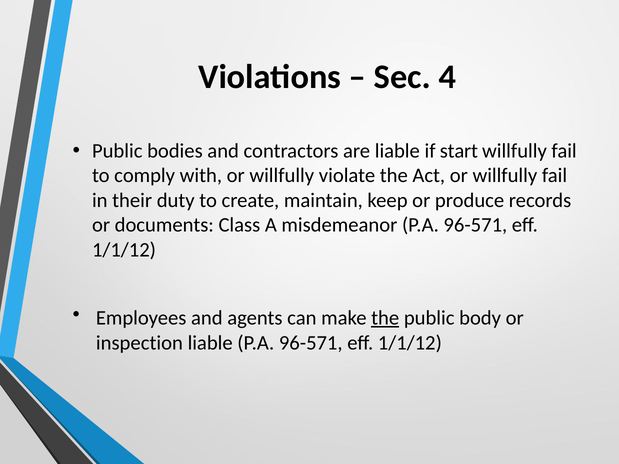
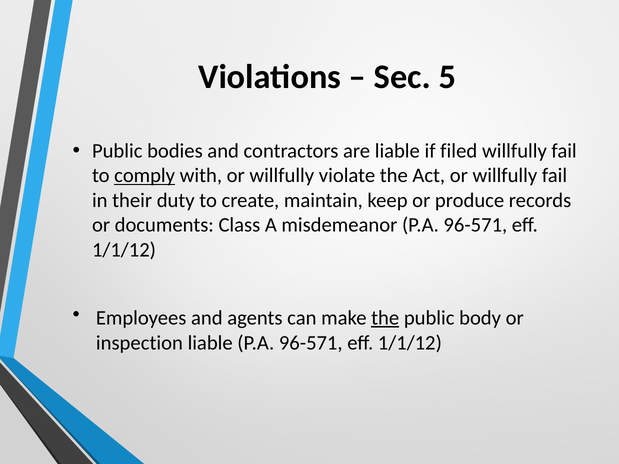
4: 4 -> 5
start: start -> filed
comply underline: none -> present
